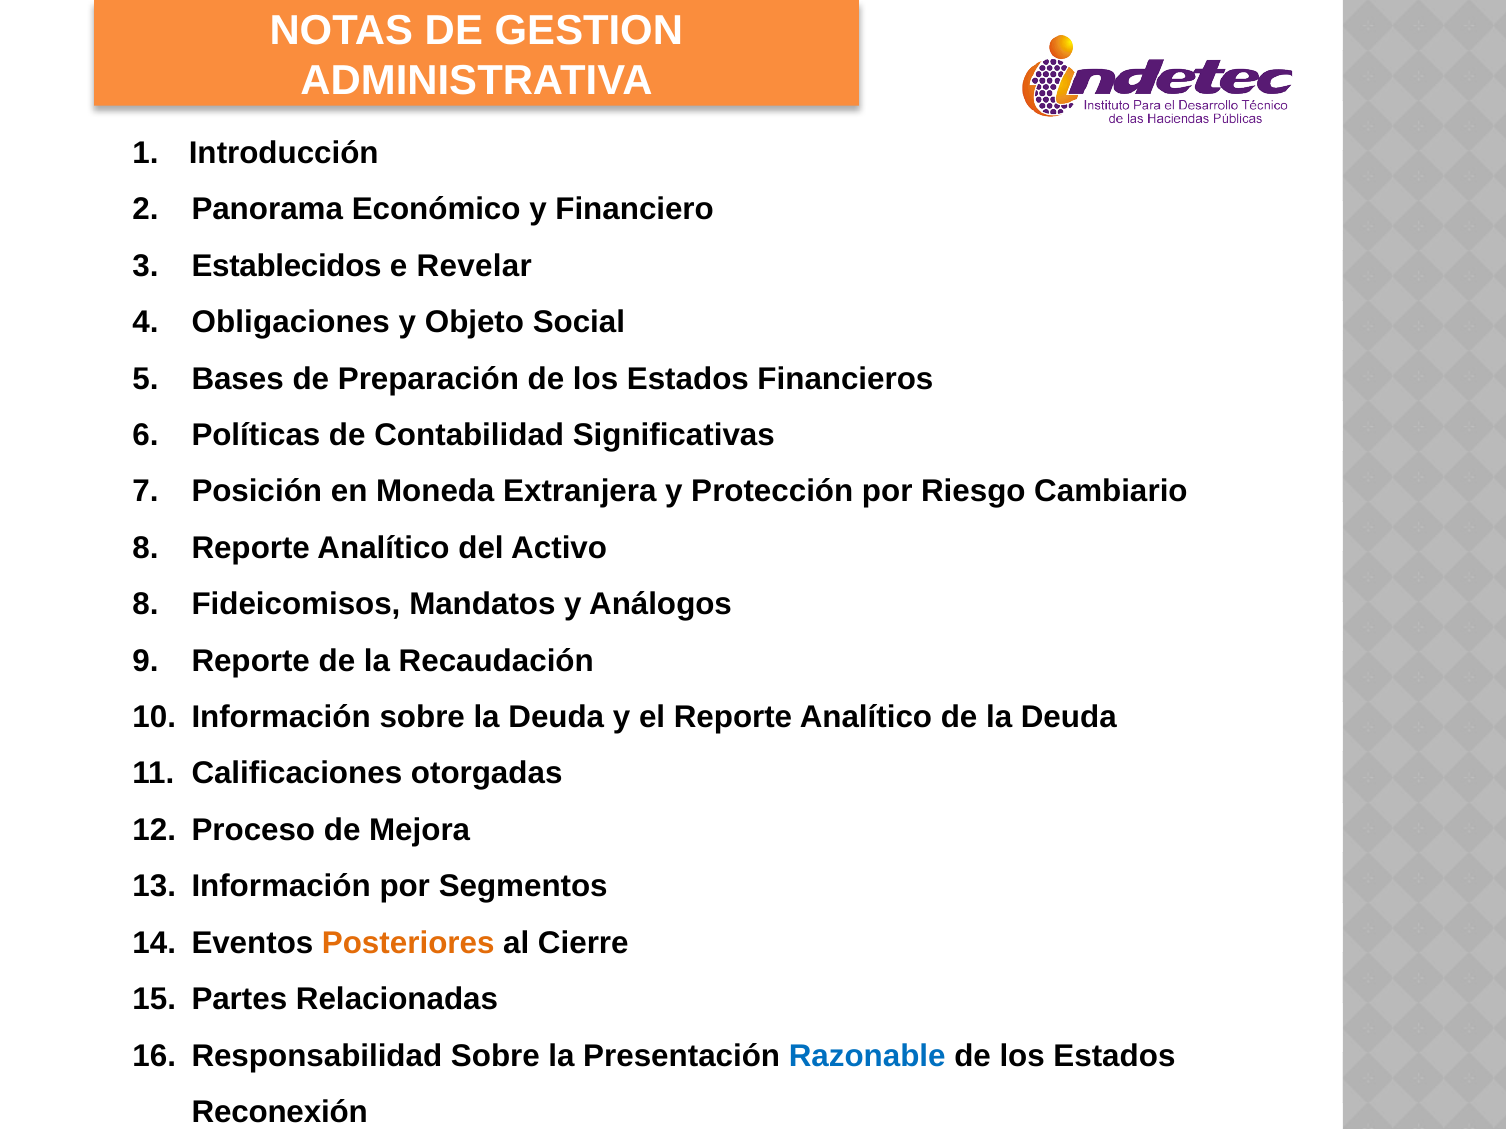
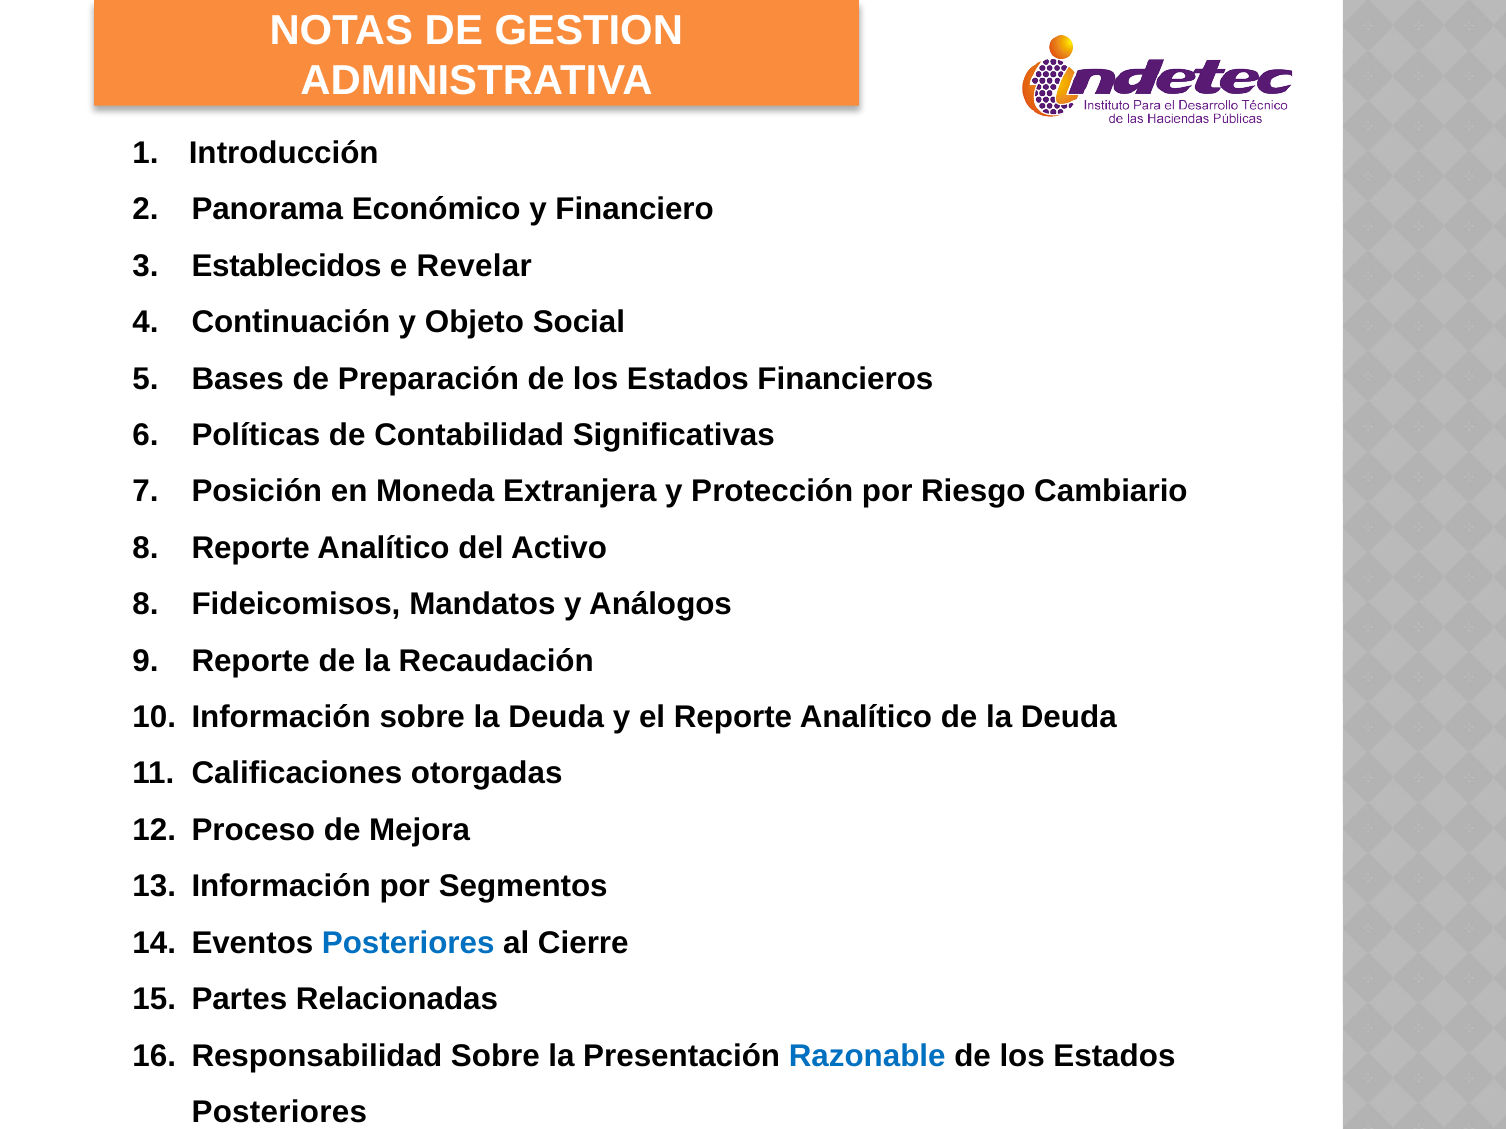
Obligaciones: Obligaciones -> Continuación
Posteriores at (408, 943) colour: orange -> blue
Reconexión at (280, 1113): Reconexión -> Posteriores
